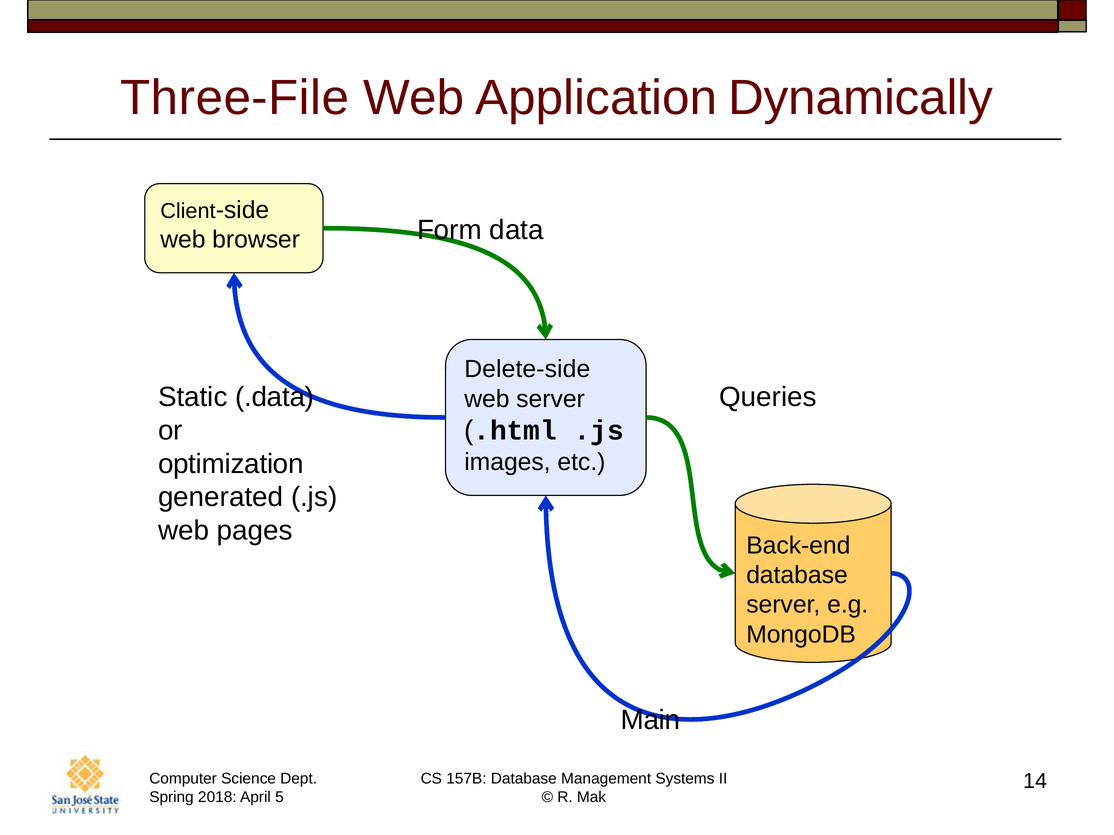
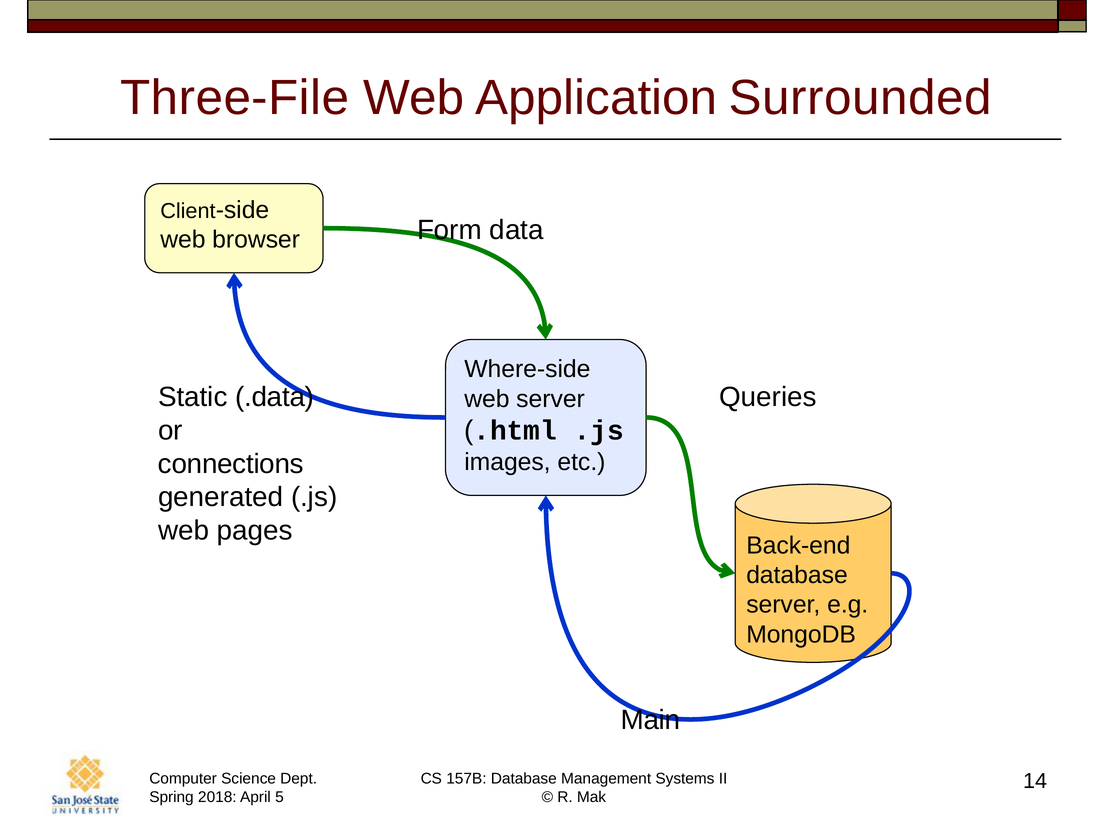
Dynamically: Dynamically -> Surrounded
Delete-side: Delete-side -> Where-side
optimization: optimization -> connections
